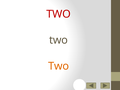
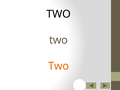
TWO at (59, 14) colour: red -> black
